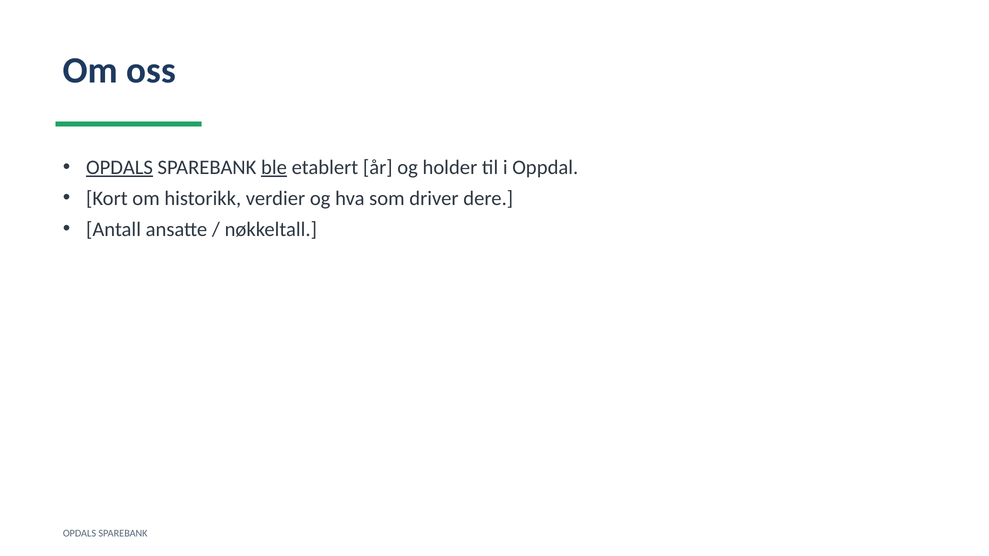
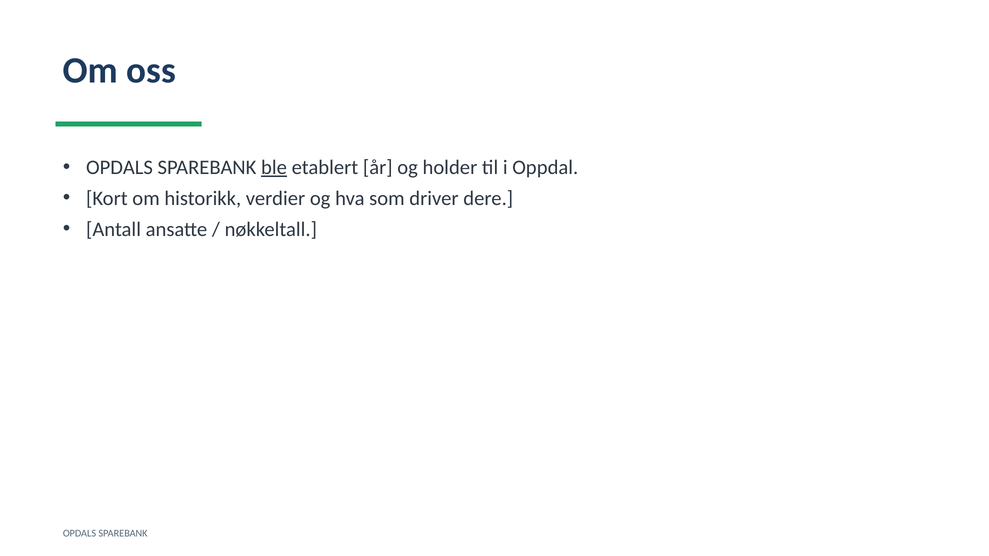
OPDALS at (120, 168) underline: present -> none
